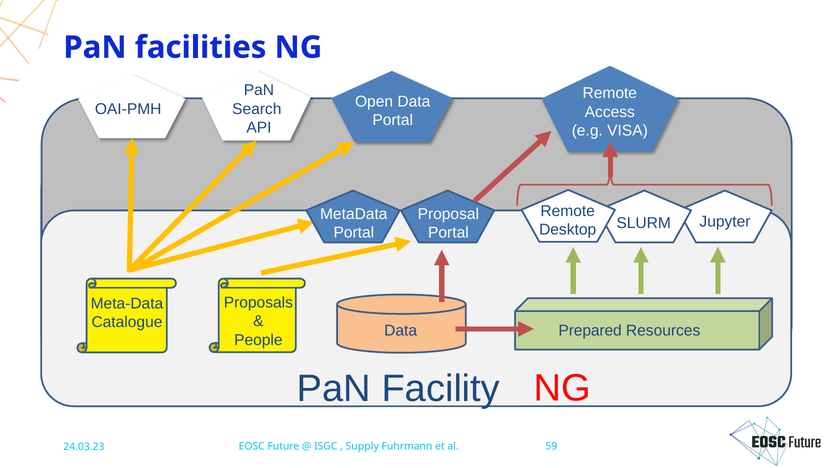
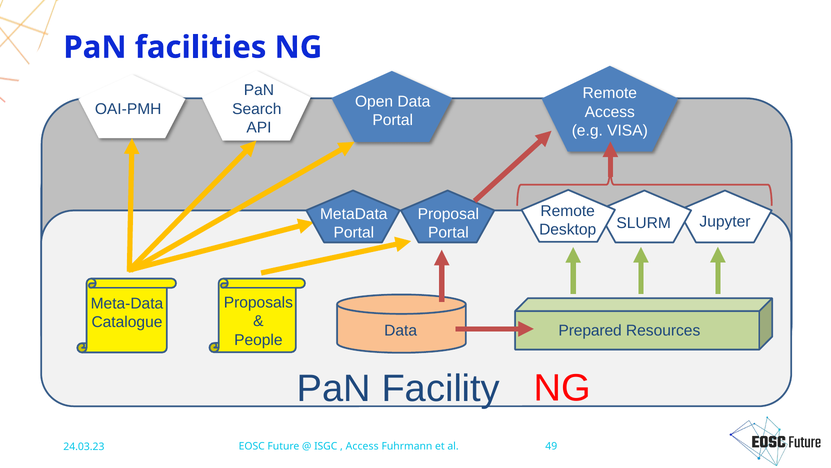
Supply at (362, 446): Supply -> Access
59: 59 -> 49
